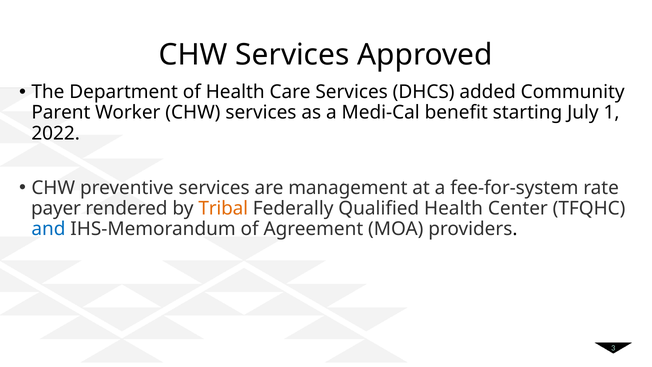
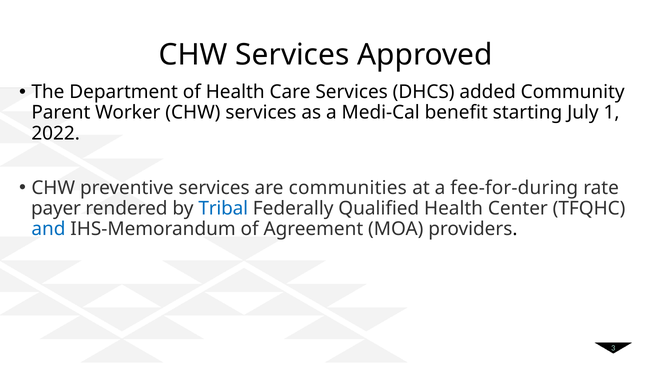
management: management -> communities
fee-for-system: fee-for-system -> fee-for-during
Tribal colour: orange -> blue
